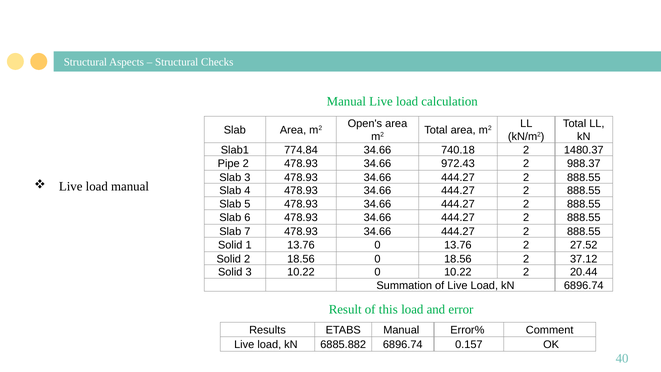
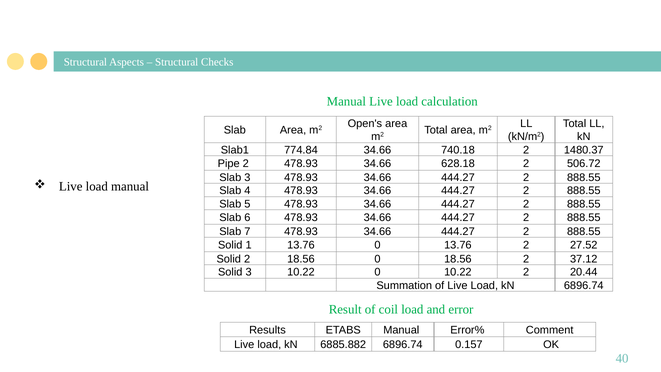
972.43: 972.43 -> 628.18
988.37: 988.37 -> 506.72
this: this -> coil
